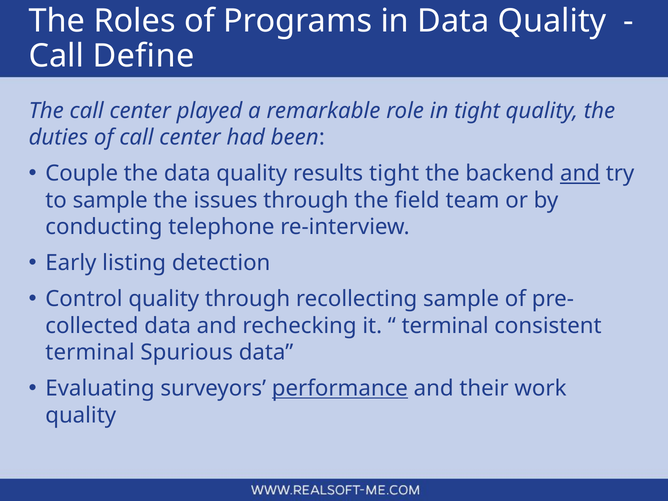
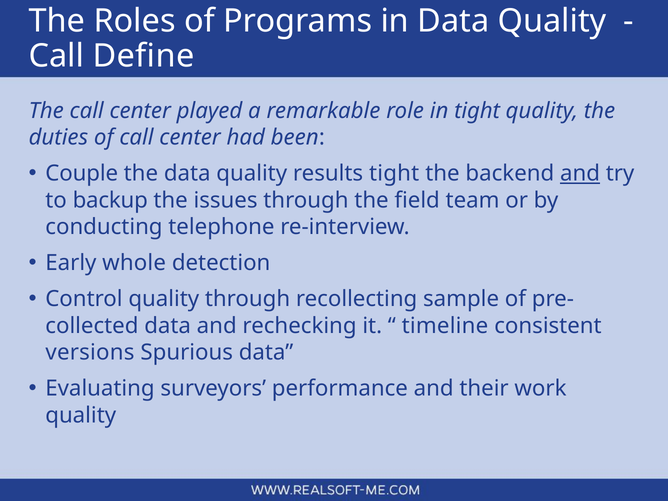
to sample: sample -> backup
listing: listing -> whole
terminal at (445, 326): terminal -> timeline
terminal at (90, 352): terminal -> versions
performance underline: present -> none
